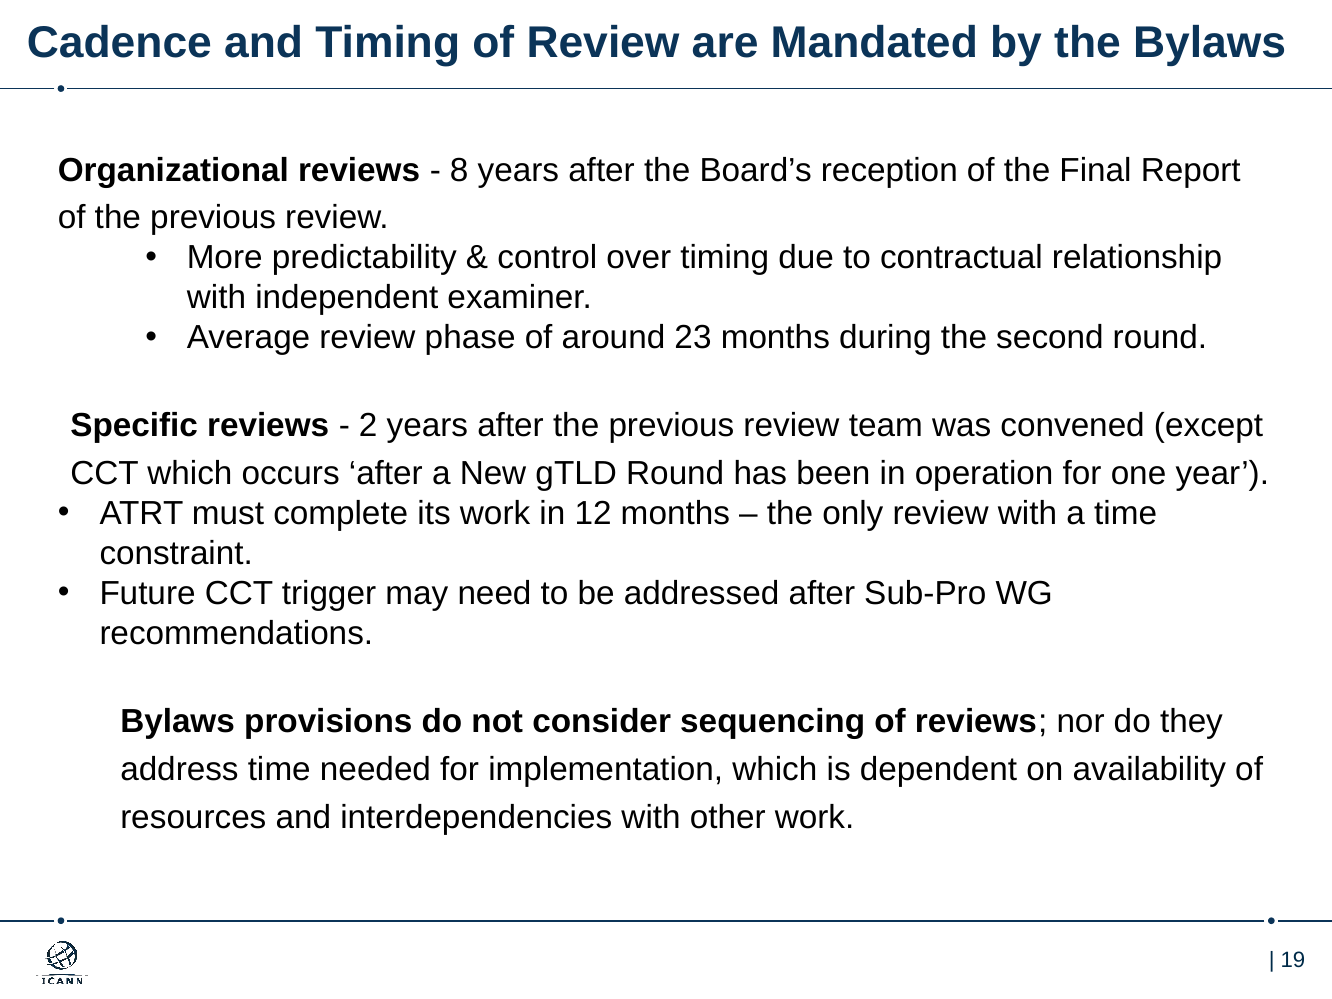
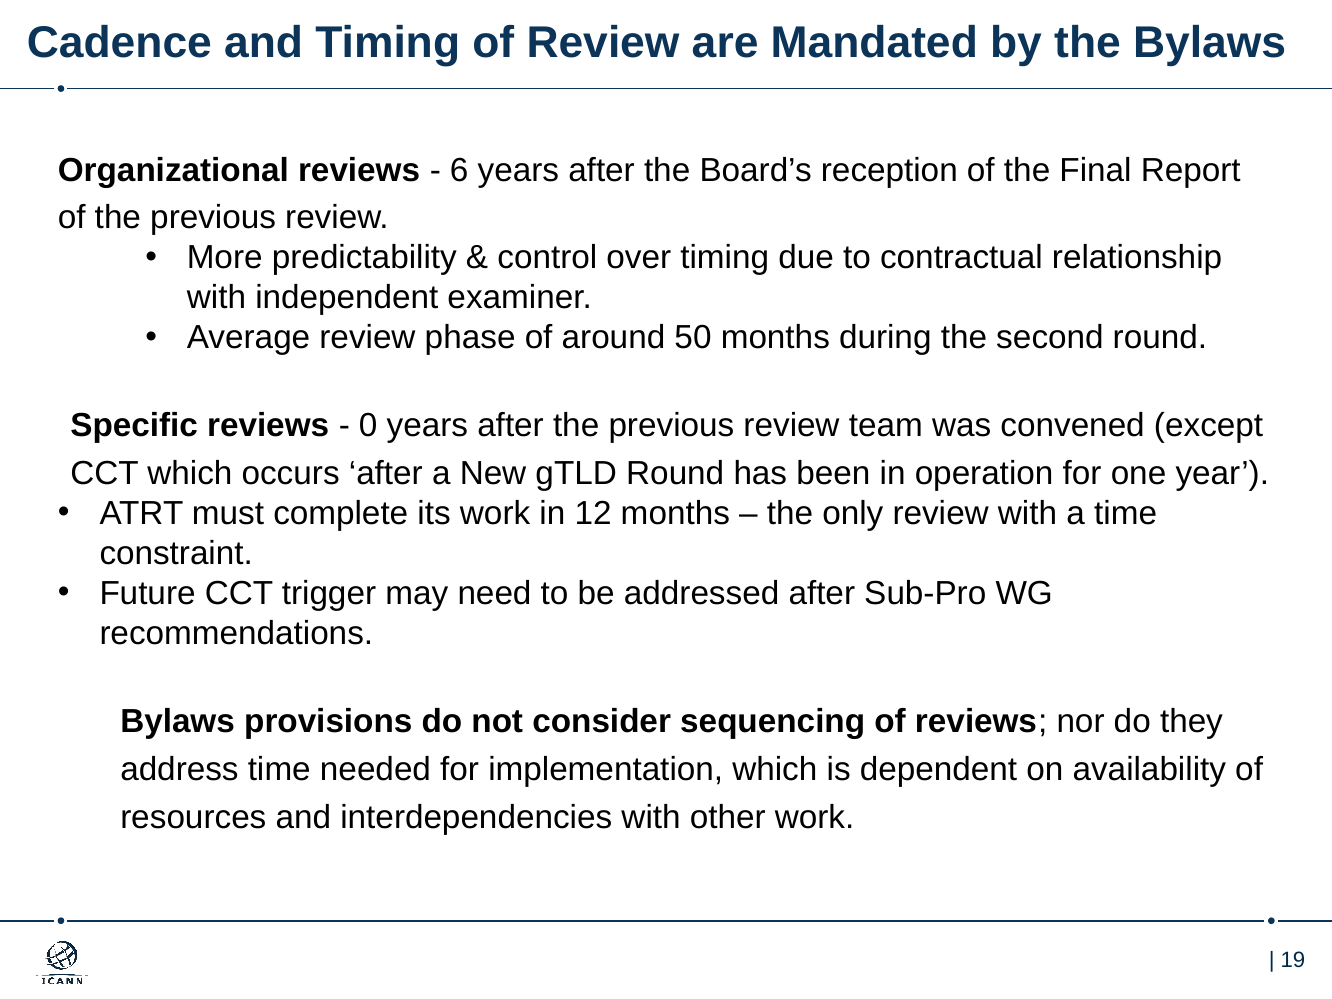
8: 8 -> 6
23: 23 -> 50
2: 2 -> 0
